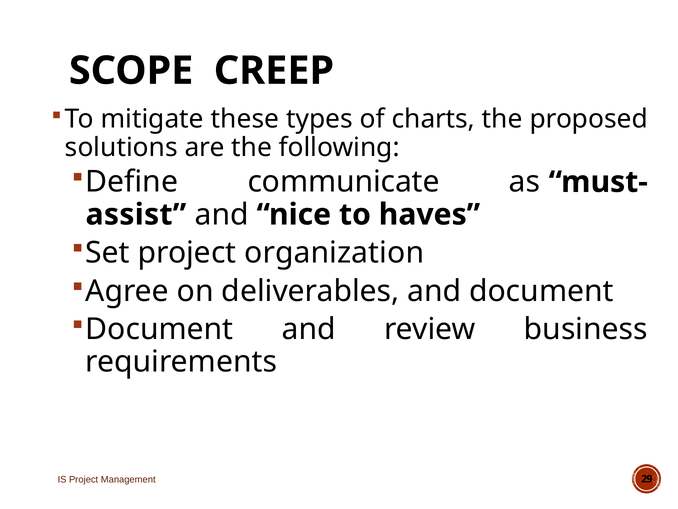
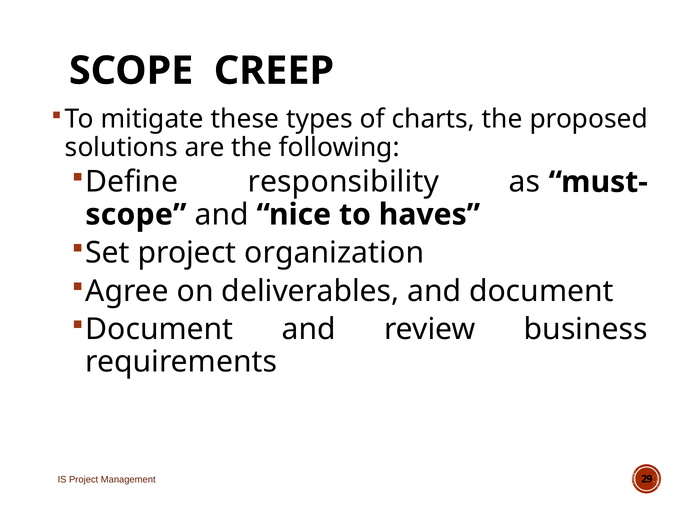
communicate: communicate -> responsibility
assist at (136, 214): assist -> scope
